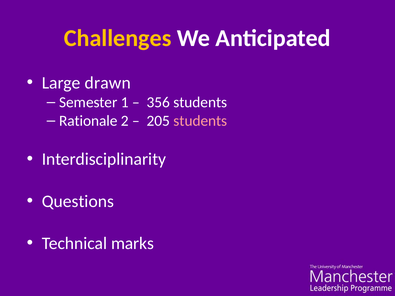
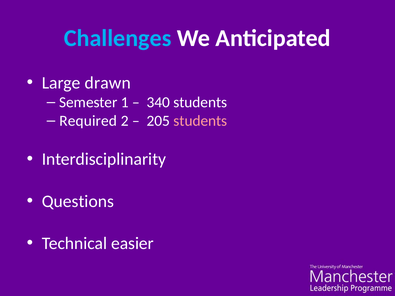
Challenges colour: yellow -> light blue
356: 356 -> 340
Rationale: Rationale -> Required
marks: marks -> easier
